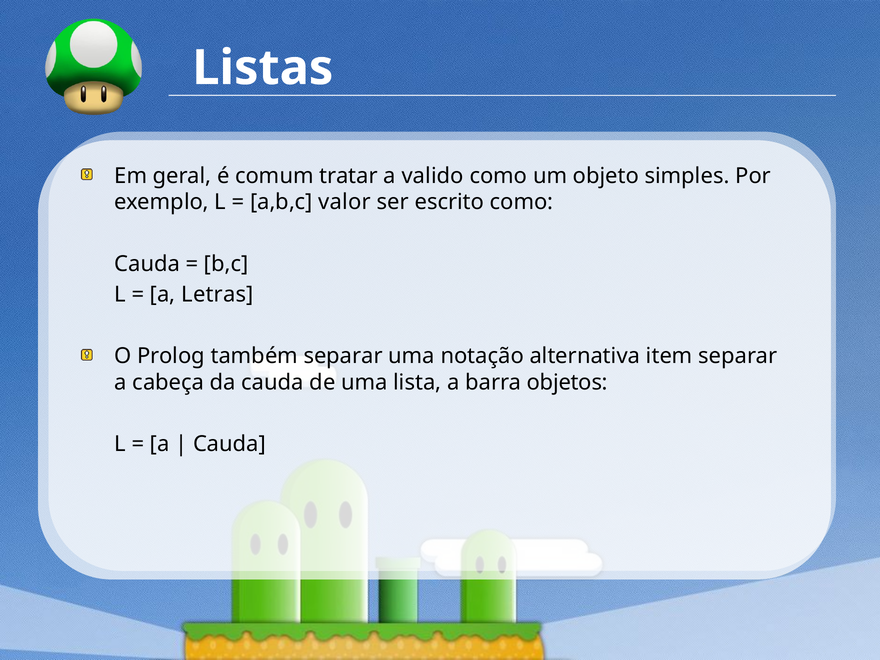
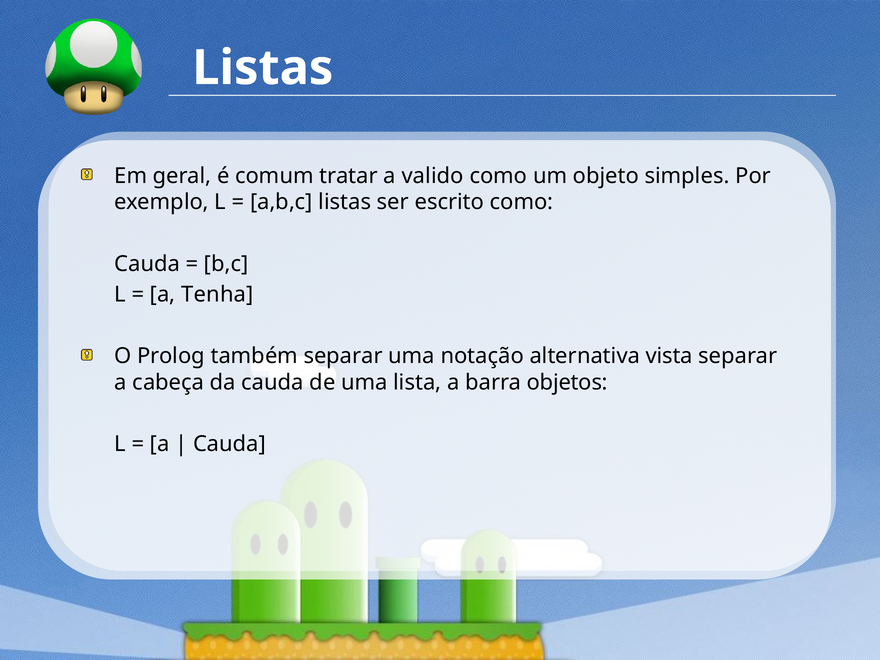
a,b,c valor: valor -> listas
Letras: Letras -> Tenha
item: item -> vista
